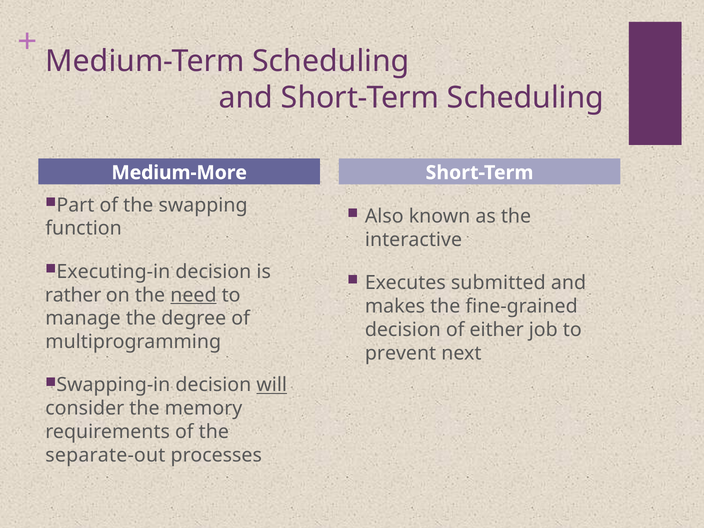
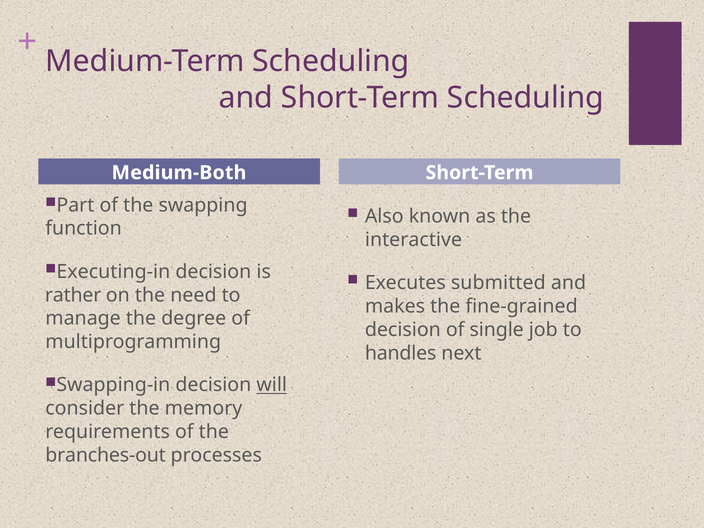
Medium-More: Medium-More -> Medium-Both
need underline: present -> none
either: either -> single
prevent: prevent -> handles
separate-out: separate-out -> branches-out
